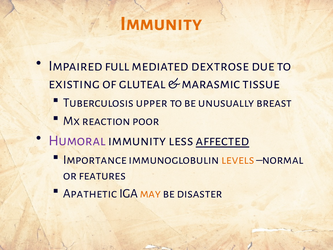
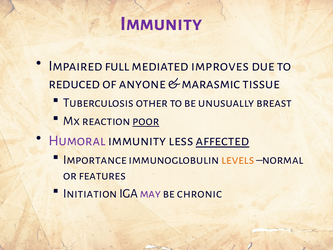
Immunity at (161, 23) colour: orange -> purple
dextrose: dextrose -> improves
existing: existing -> reduced
gluteal: gluteal -> anyone
upper: upper -> other
poor underline: none -> present
Apathetic: Apathetic -> Initiation
may colour: orange -> purple
disaster: disaster -> chronic
